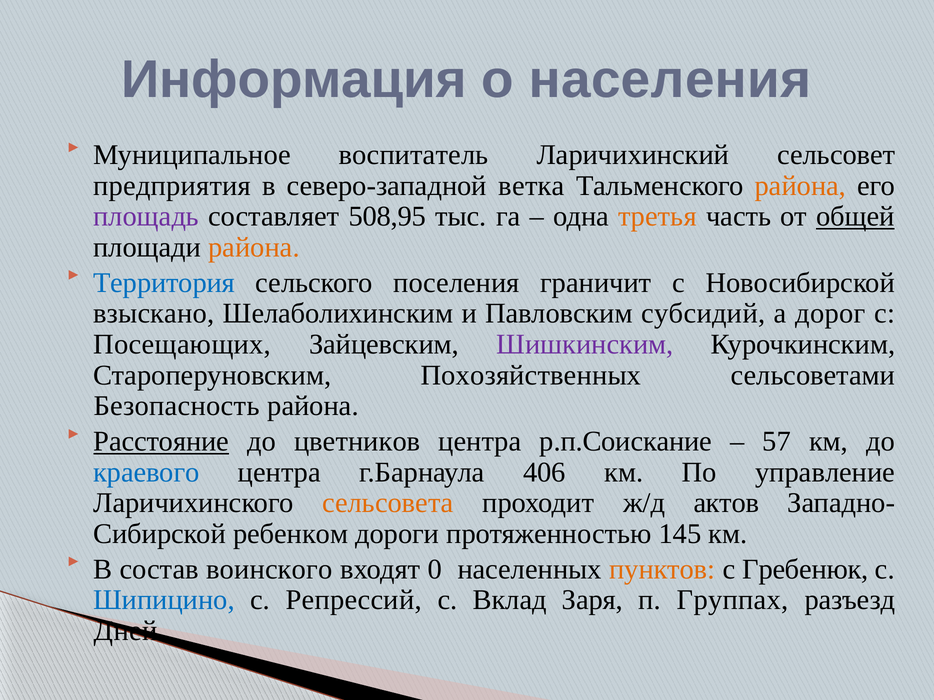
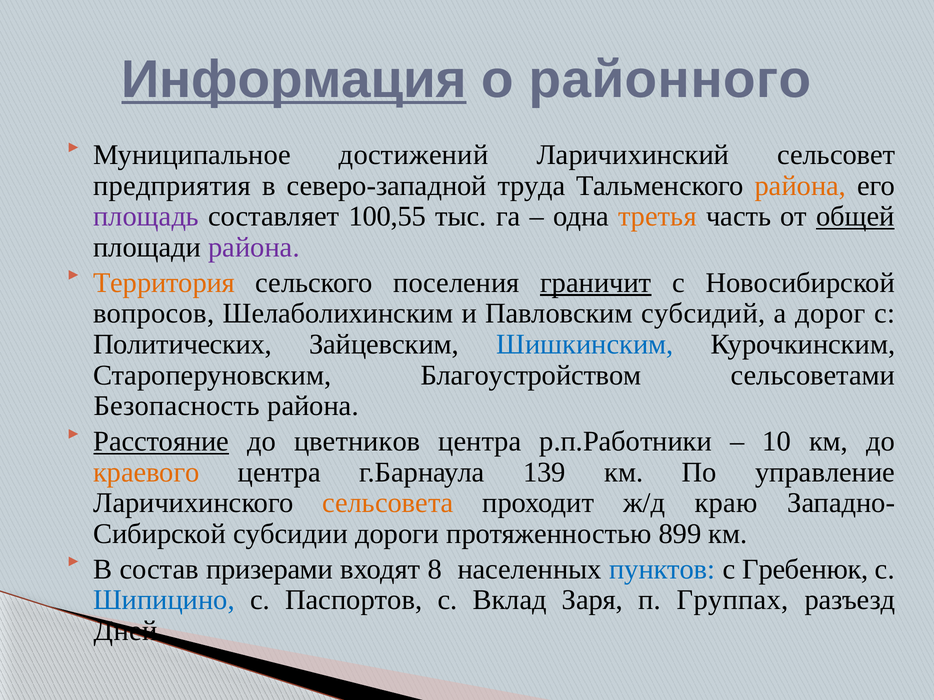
Информация underline: none -> present
населения: населения -> районного
воспитатель: воспитатель -> достижений
ветка: ветка -> труда
508,95: 508,95 -> 100,55
района at (254, 248) colour: orange -> purple
Территория colour: blue -> orange
граничит underline: none -> present
взыскано: взыскано -> вопросов
Посещающих: Посещающих -> Политических
Шишкинским colour: purple -> blue
Похозяйственных: Похозяйственных -> Благоустройством
р.п.Соискание: р.п.Соискание -> р.п.Работники
57: 57 -> 10
краевого colour: blue -> orange
406: 406 -> 139
актов: актов -> краю
ребенком: ребенком -> субсидии
145: 145 -> 899
воинского: воинского -> призерами
0: 0 -> 8
пунктов colour: orange -> blue
Репрессий: Репрессий -> Паспортов
